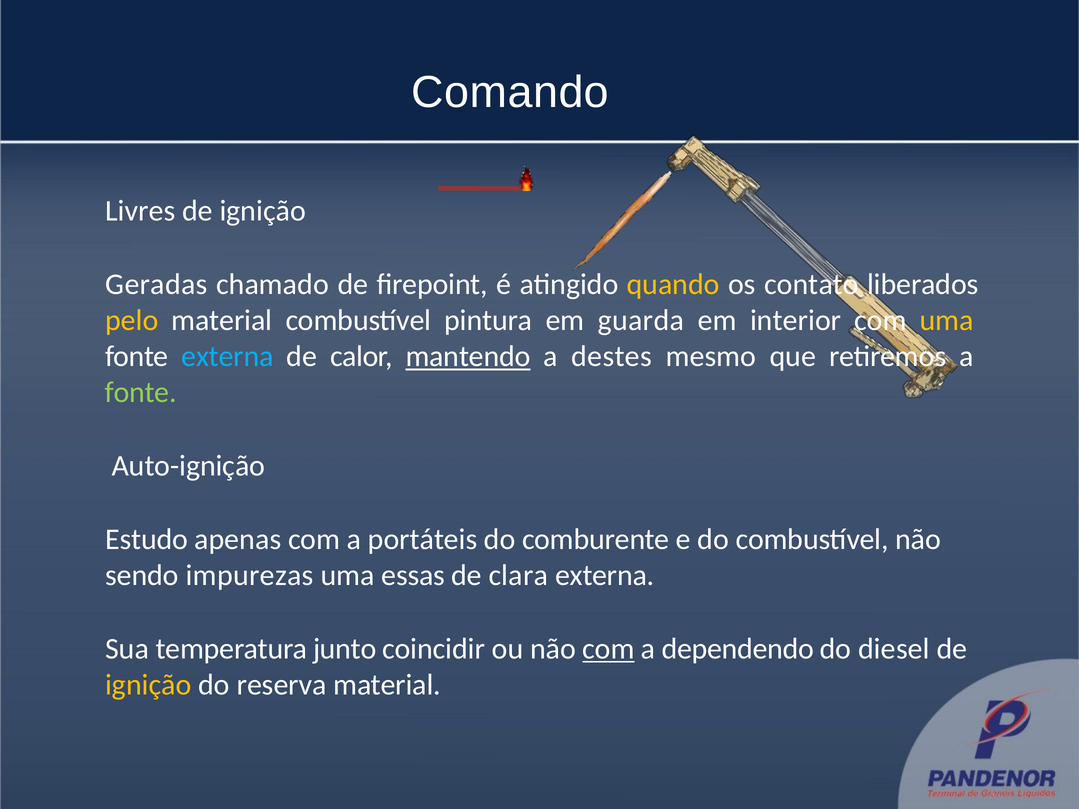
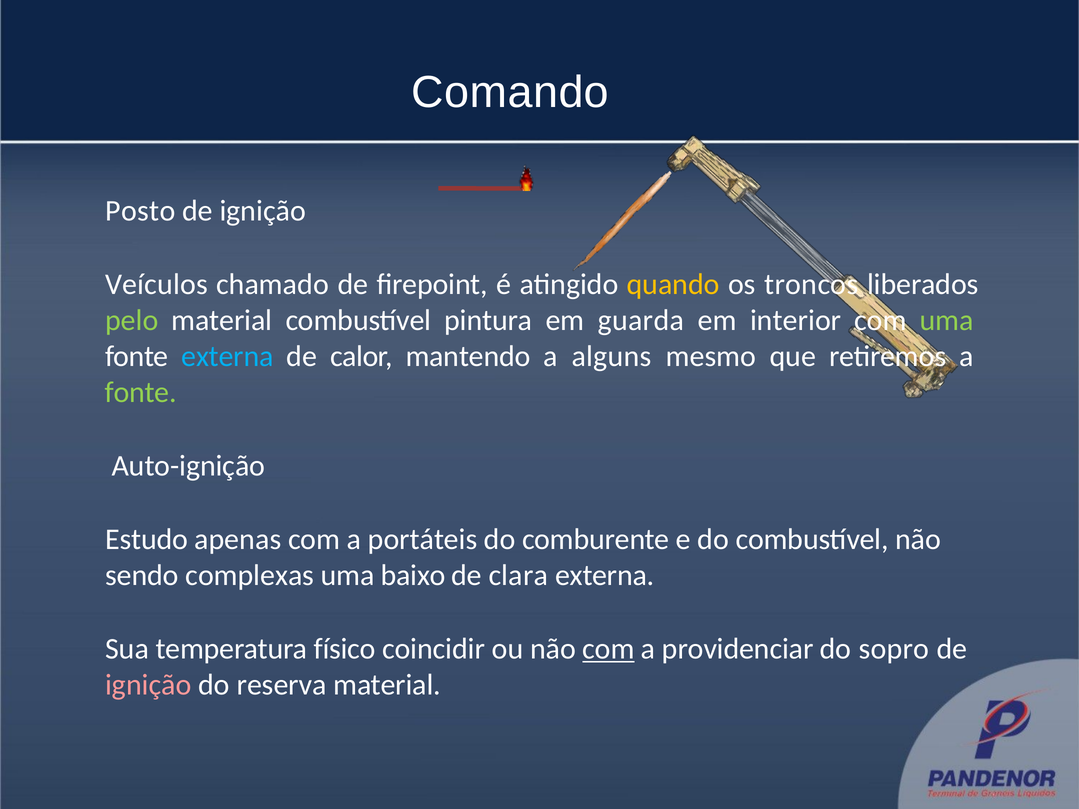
Livres: Livres -> Posto
Geradas: Geradas -> Veículos
contato: contato -> troncos
pelo colour: yellow -> light green
uma at (947, 321) colour: yellow -> light green
mantendo underline: present -> none
destes: destes -> alguns
impurezas: impurezas -> complexas
essas: essas -> baixo
junto: junto -> físico
dependendo: dependendo -> providenciar
diesel: diesel -> sopro
ignição at (148, 685) colour: yellow -> pink
